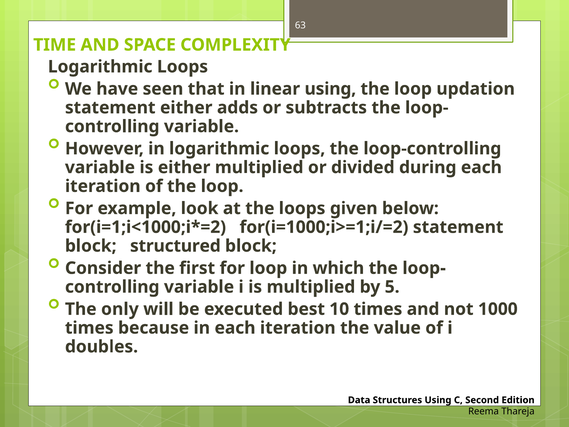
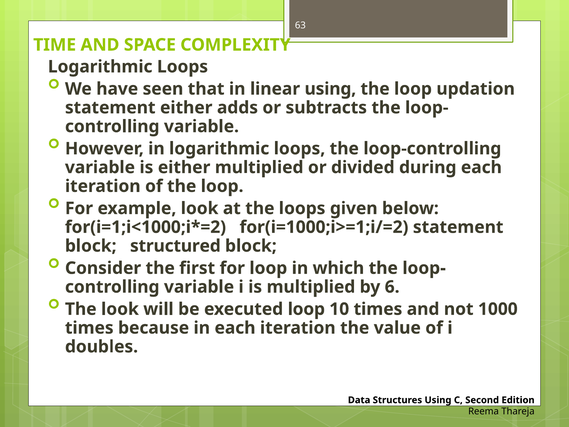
5: 5 -> 6
The only: only -> look
executed best: best -> loop
